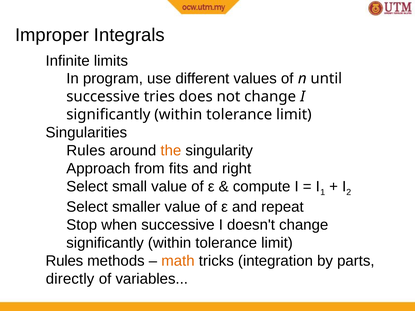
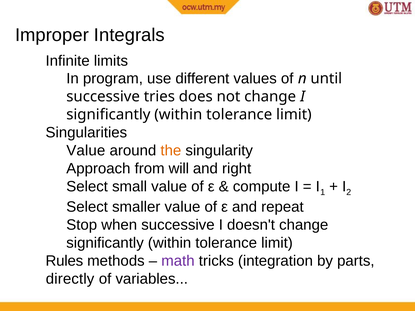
Rules at (86, 151): Rules -> Value
fits: fits -> will
math colour: orange -> purple
